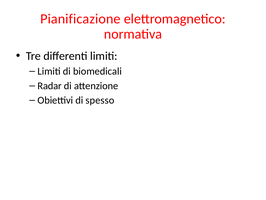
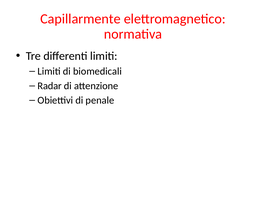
Pianificazione: Pianificazione -> Capillarmente
spesso: spesso -> penale
